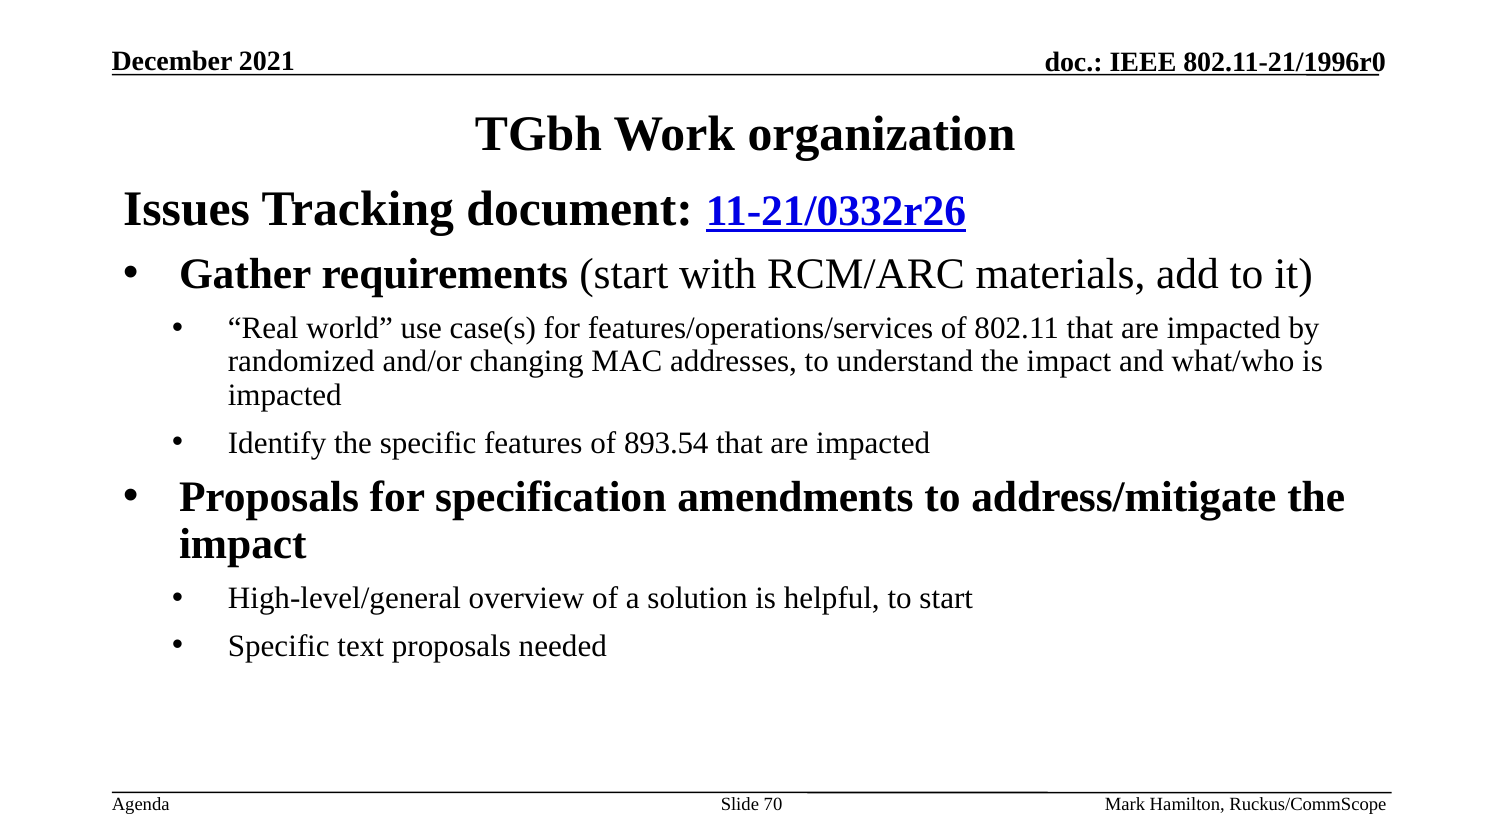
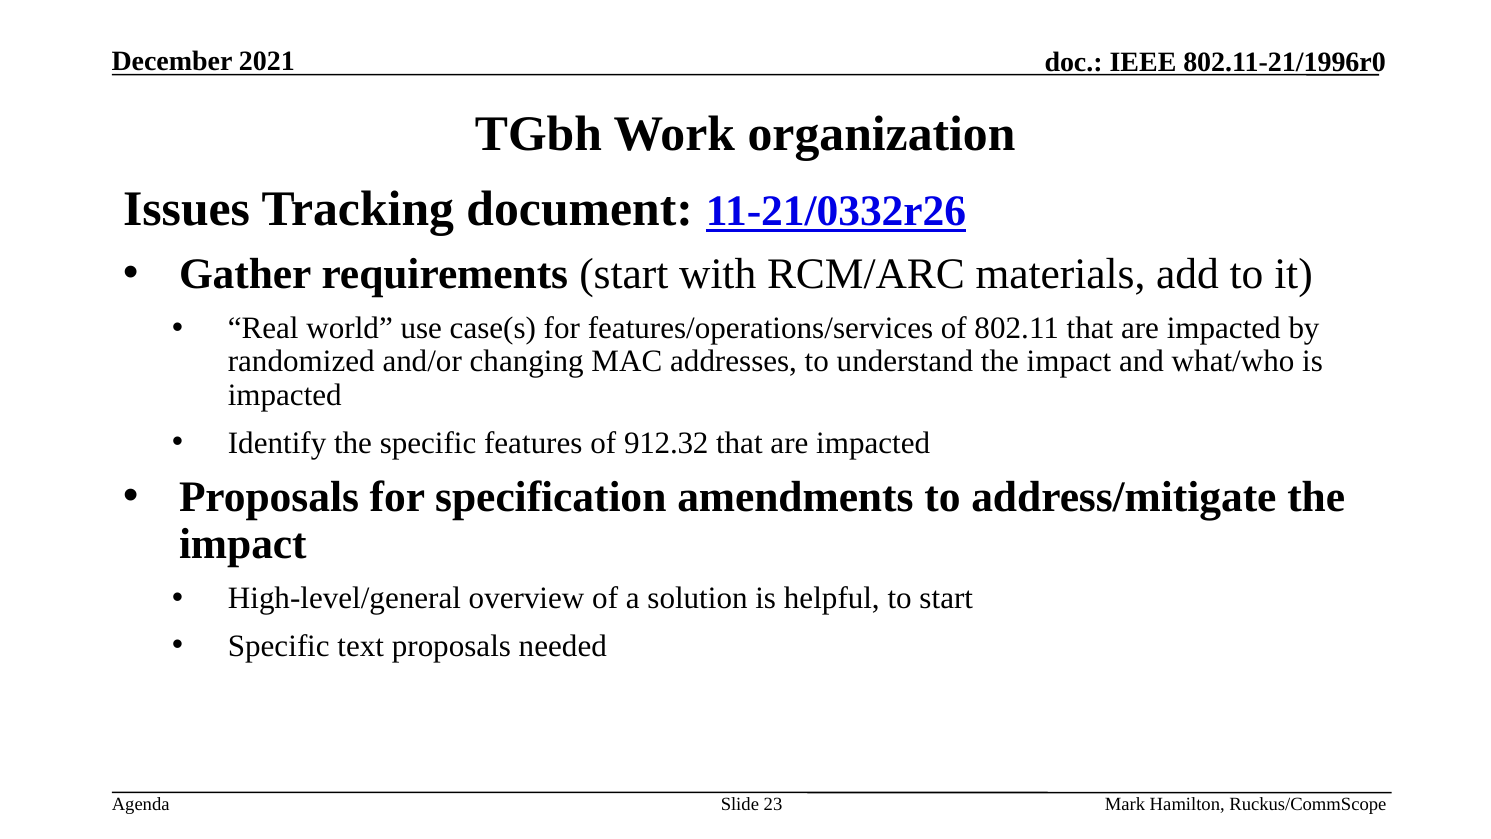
893.54: 893.54 -> 912.32
70: 70 -> 23
